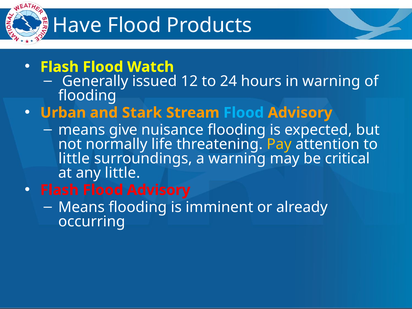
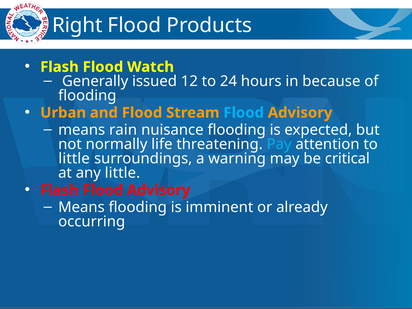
Have: Have -> Right
in warning: warning -> because
and Stark: Stark -> Flood
give: give -> rain
Pay colour: yellow -> light blue
